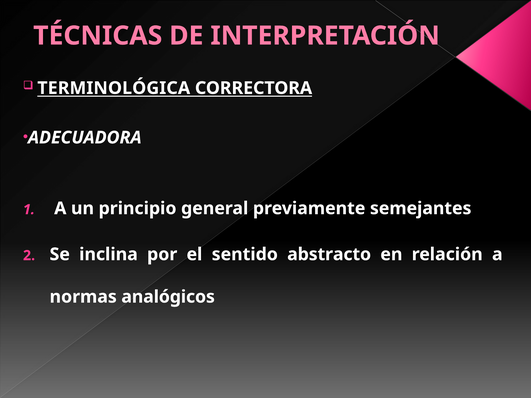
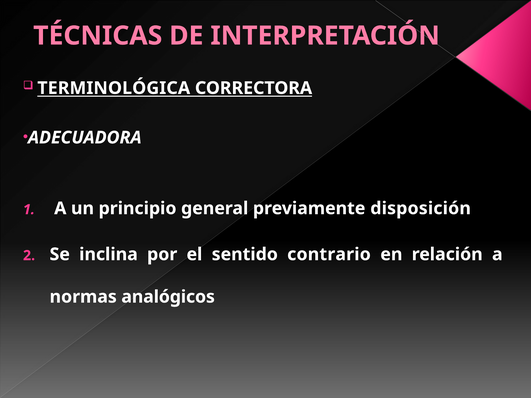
semejantes: semejantes -> disposición
abstracto: abstracto -> contrario
